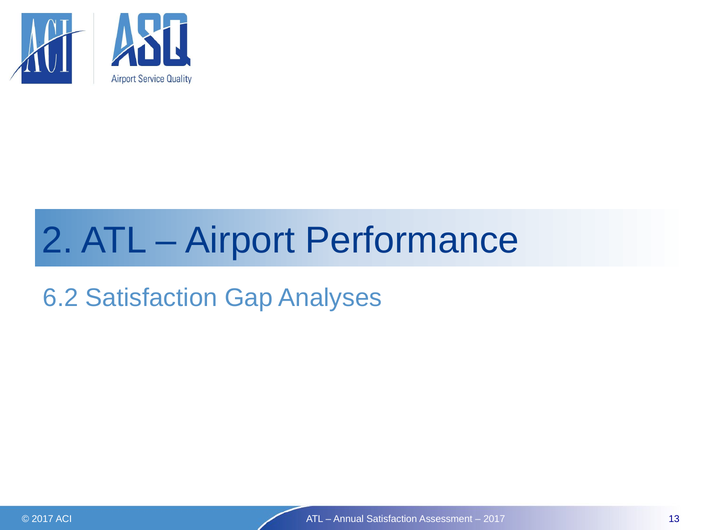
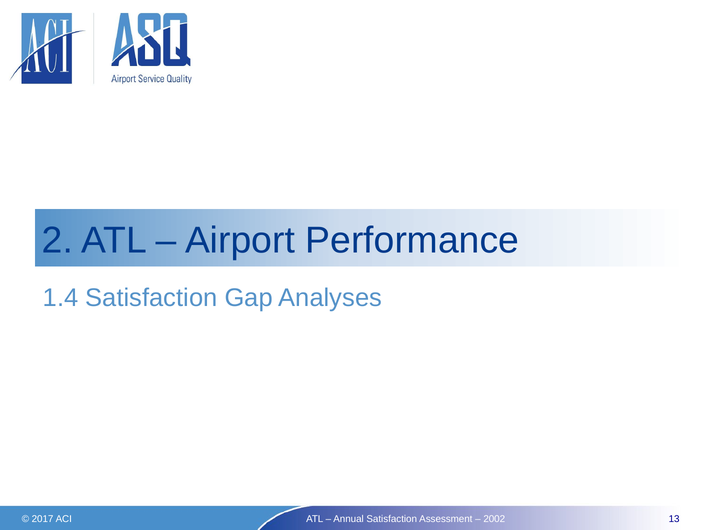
6.2: 6.2 -> 1.4
2017 at (494, 519): 2017 -> 2002
